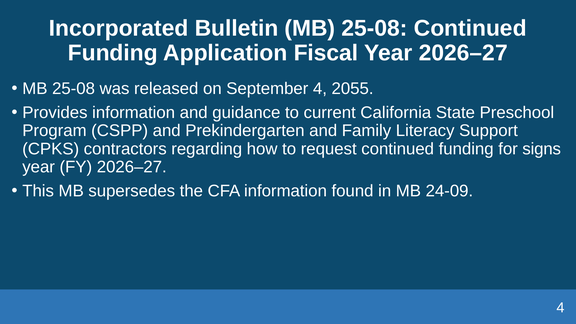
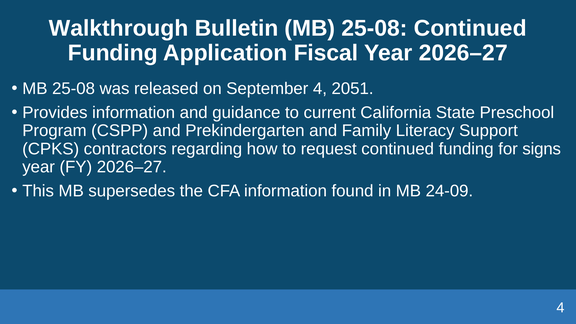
Incorporated: Incorporated -> Walkthrough
2055: 2055 -> 2051
